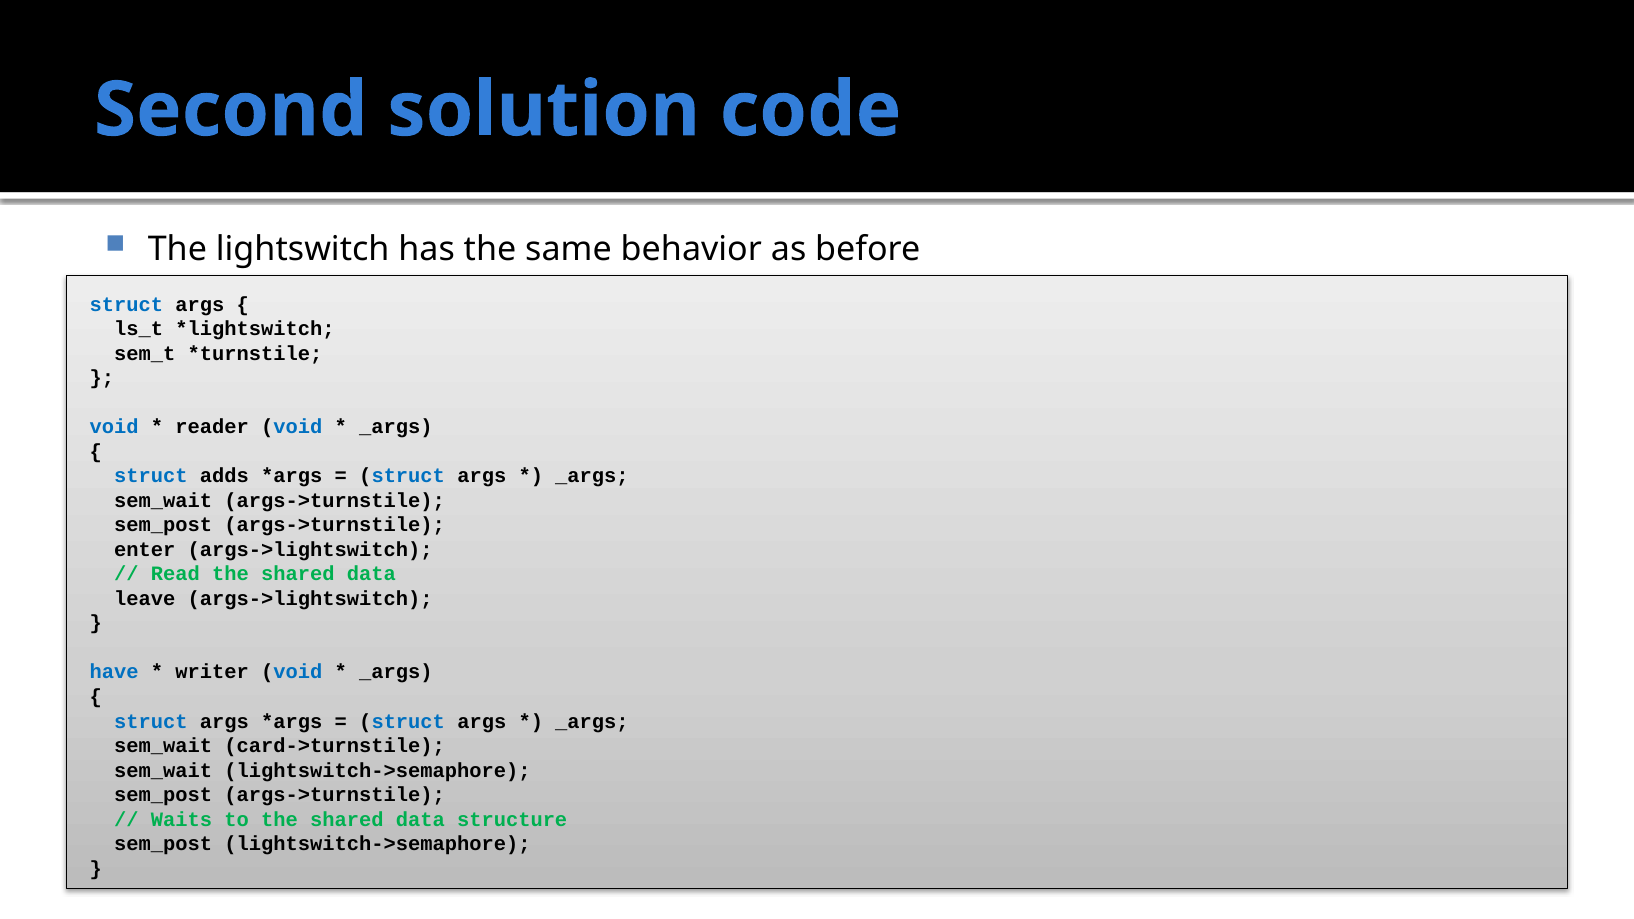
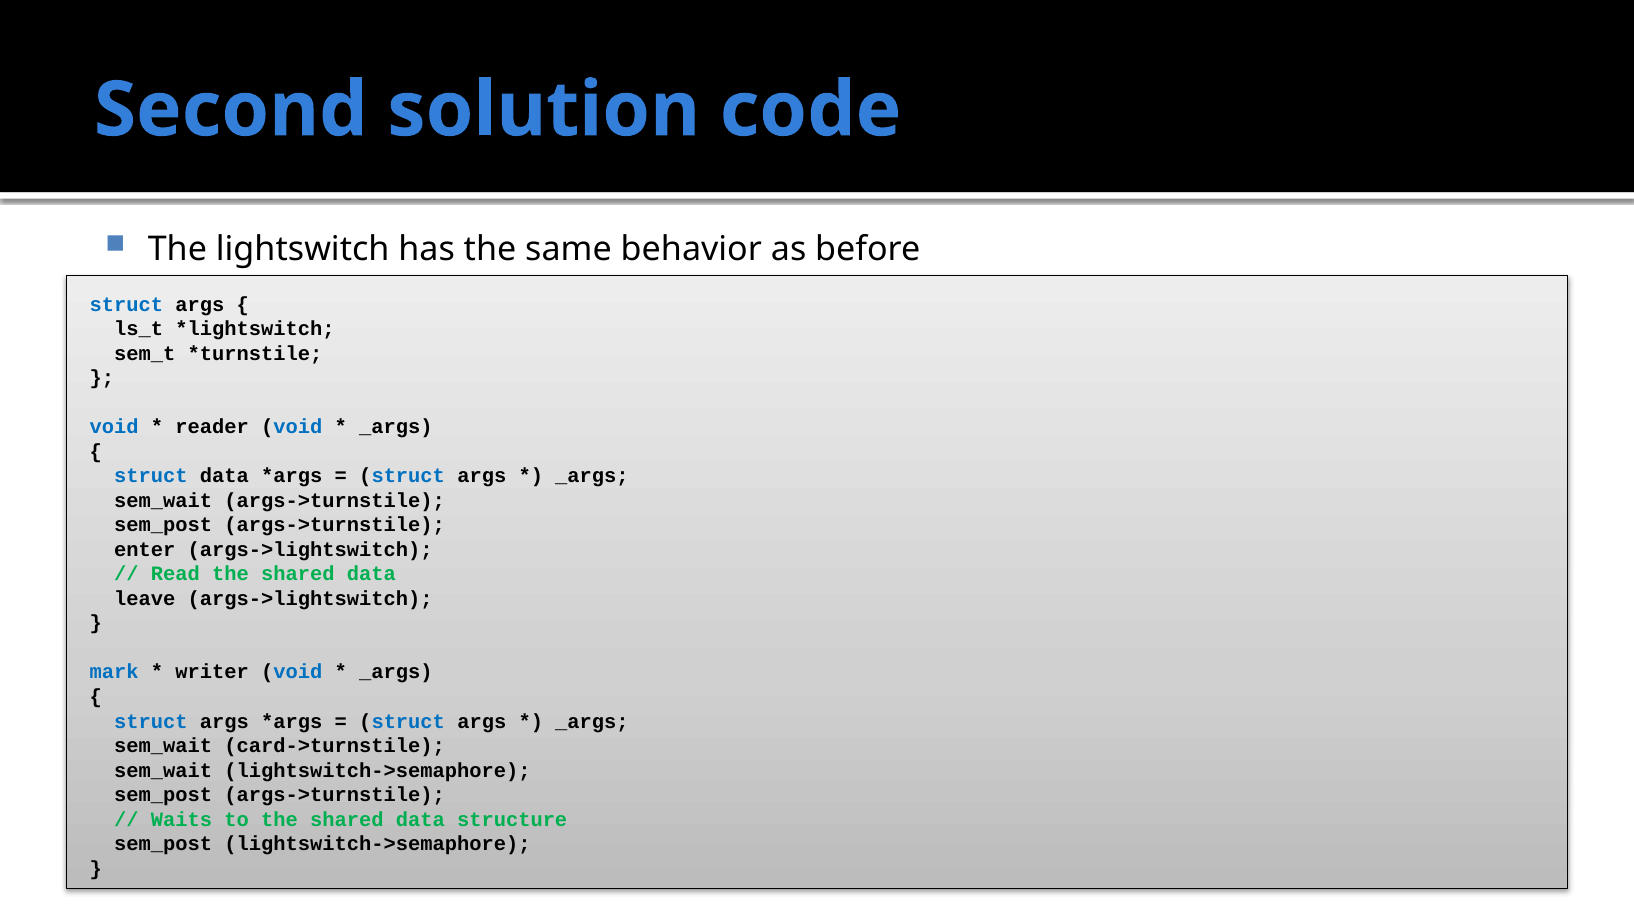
struct adds: adds -> data
have: have -> mark
